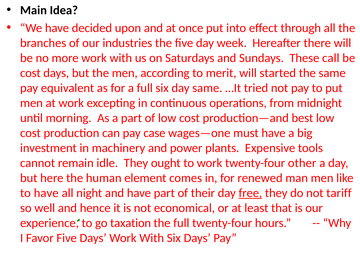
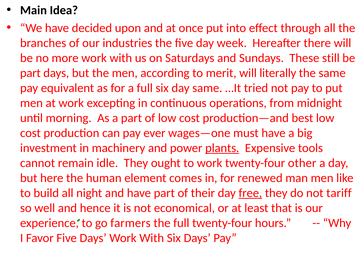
call: call -> still
cost at (30, 73): cost -> part
started: started -> literally
case: case -> ever
plants underline: none -> present
to have: have -> build
taxation: taxation -> farmers
